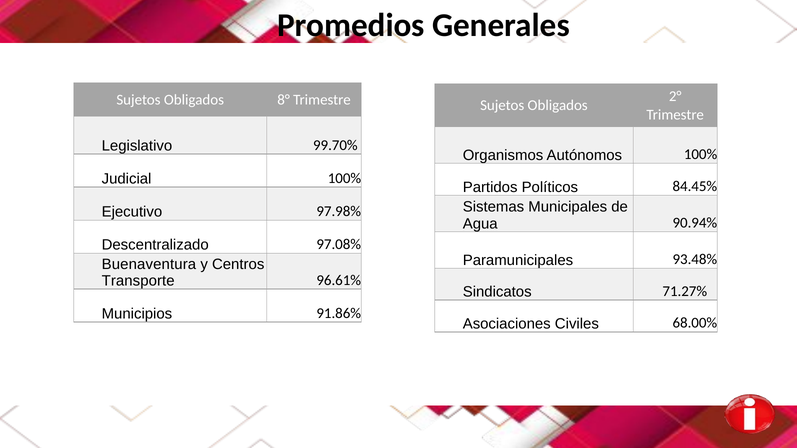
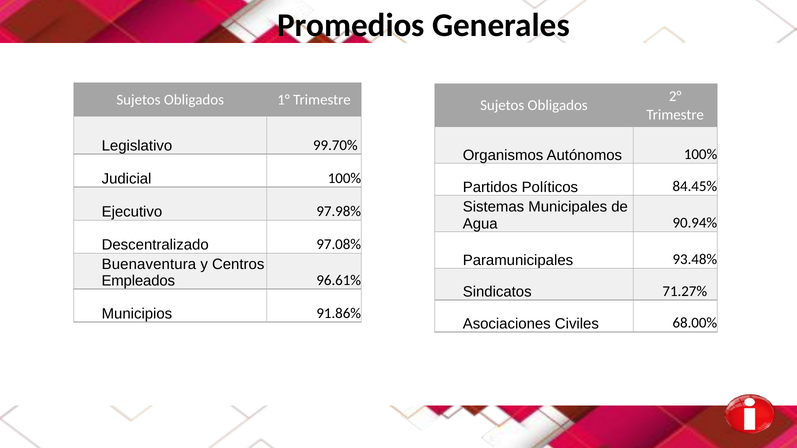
8°: 8° -> 1°
Transporte: Transporte -> Empleados
